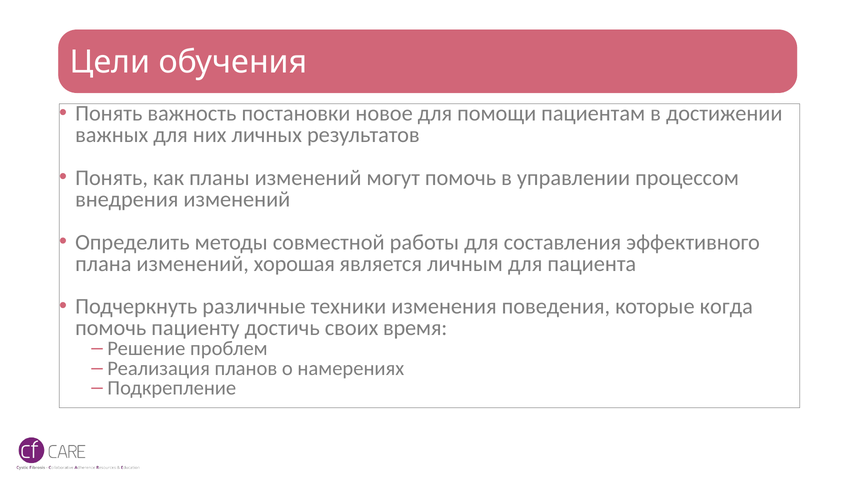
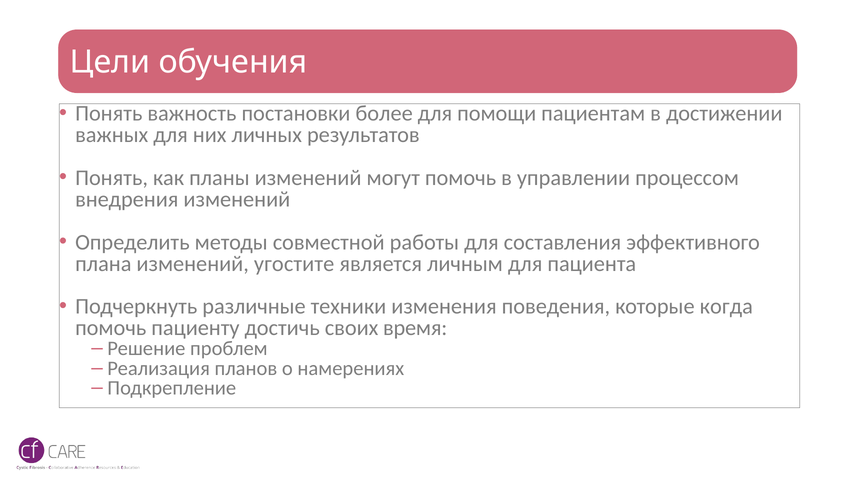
новое: новое -> более
хорошая: хорошая -> угостите
